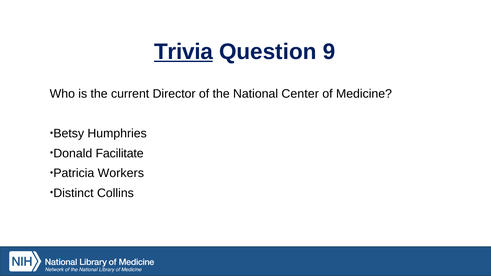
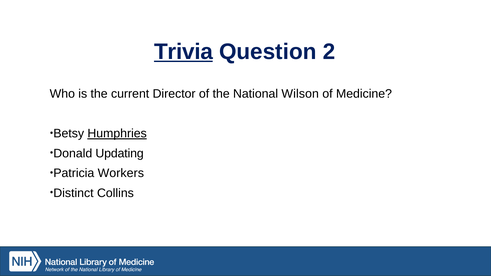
9: 9 -> 2
Center: Center -> Wilson
Humphries underline: none -> present
Facilitate: Facilitate -> Updating
